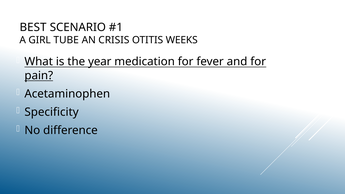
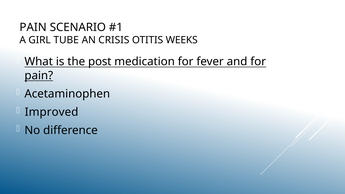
BEST at (33, 27): BEST -> PAIN
year: year -> post
Specificity: Specificity -> Improved
